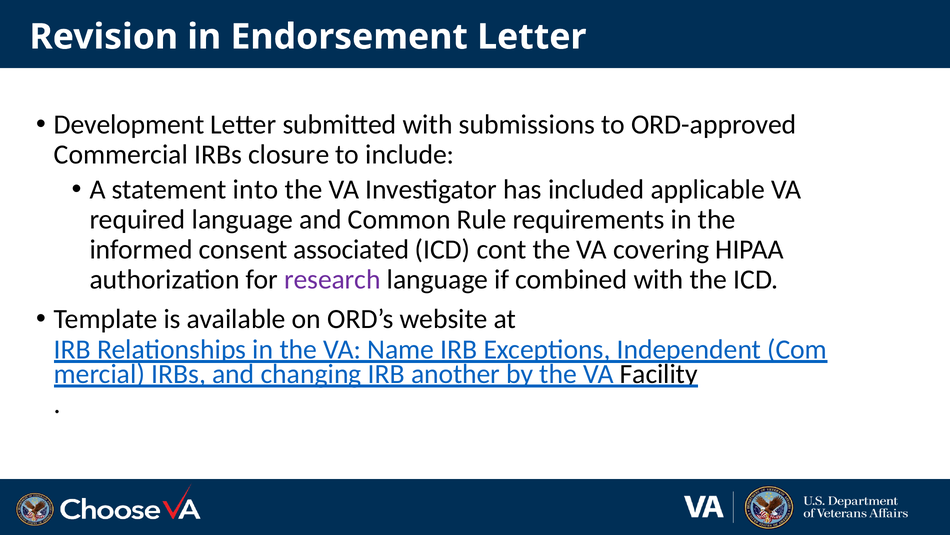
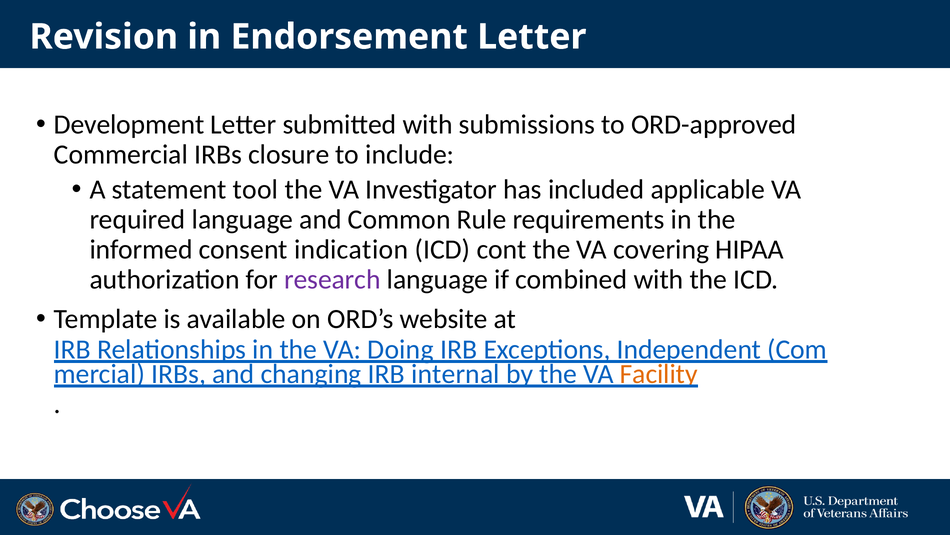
into: into -> tool
associated: associated -> indication
Name: Name -> Doing
another: another -> internal
Facility colour: black -> orange
